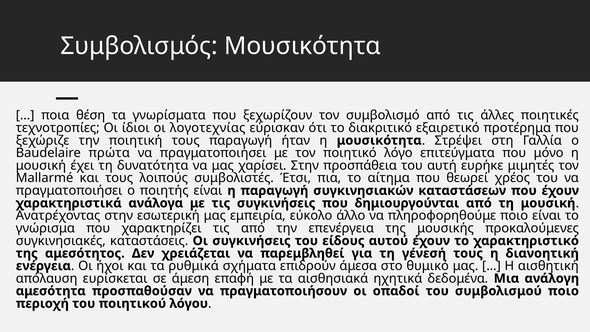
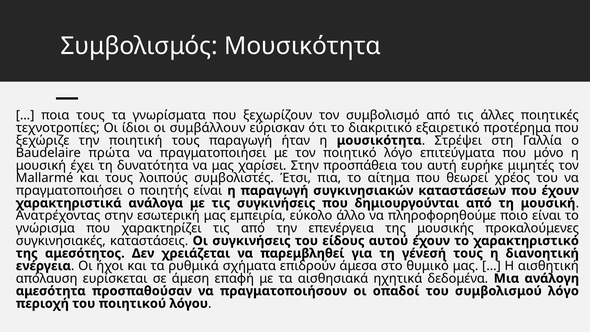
ποια θέση: θέση -> τους
λογοτεχνίας: λογοτεχνίας -> συμβάλλουν
συμβολισμού ποιο: ποιο -> λόγο
